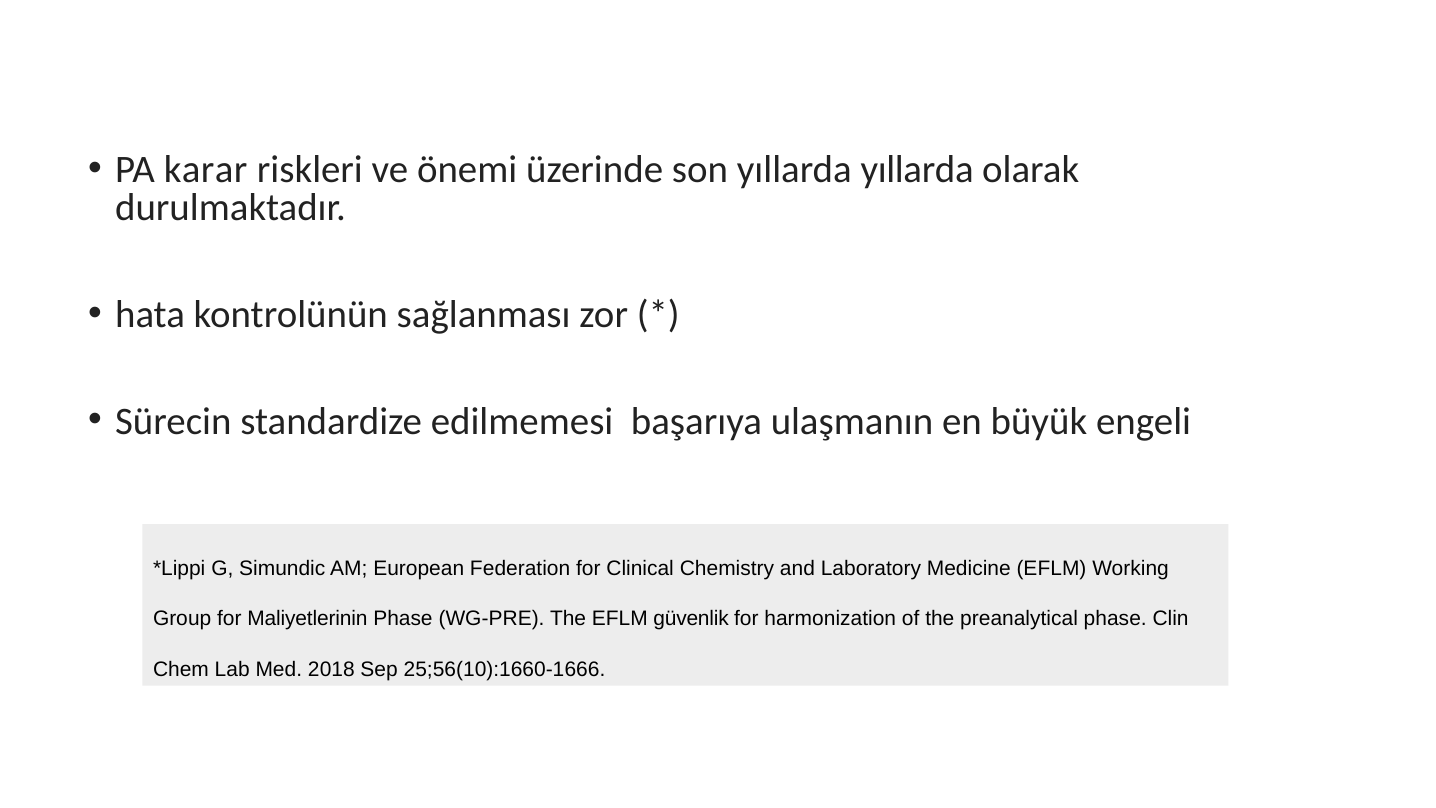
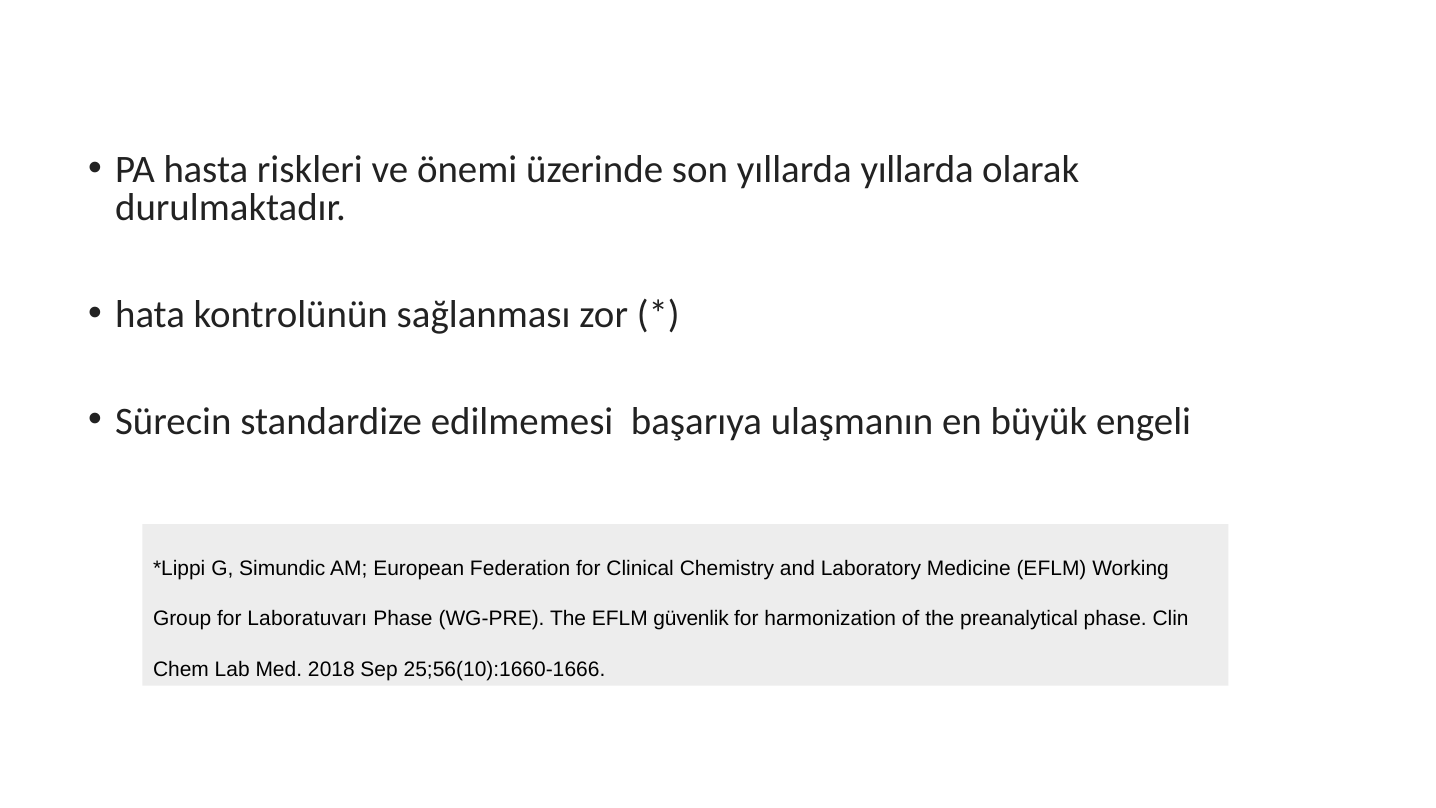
karar: karar -> hasta
Maliyetlerinin: Maliyetlerinin -> Laboratuvarı
